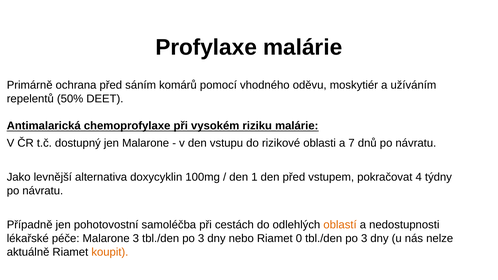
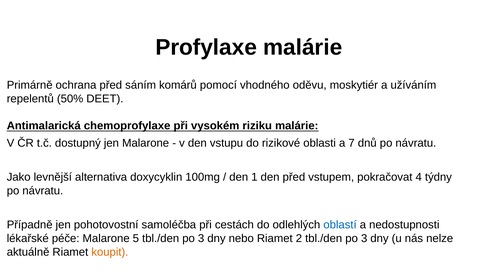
oblastí colour: orange -> blue
Malarone 3: 3 -> 5
0: 0 -> 2
